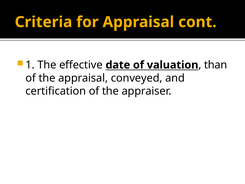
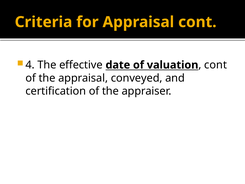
1: 1 -> 4
than at (216, 65): than -> cont
